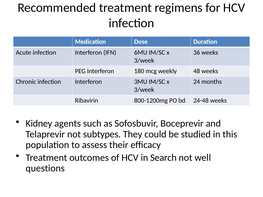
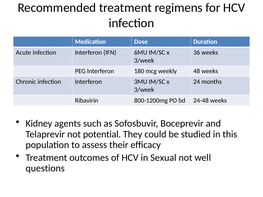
subtypes: subtypes -> potential
Search: Search -> Sexual
